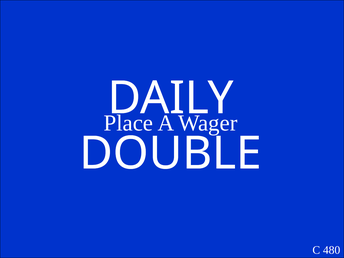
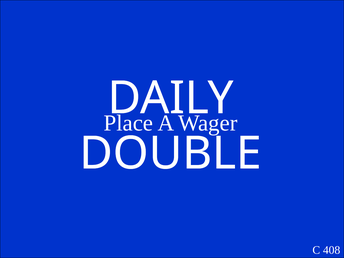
480: 480 -> 408
